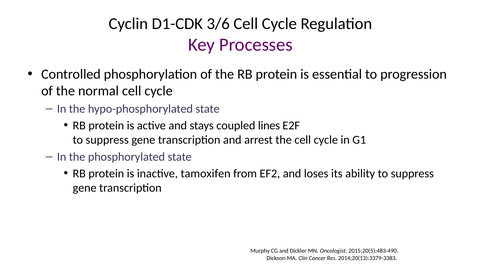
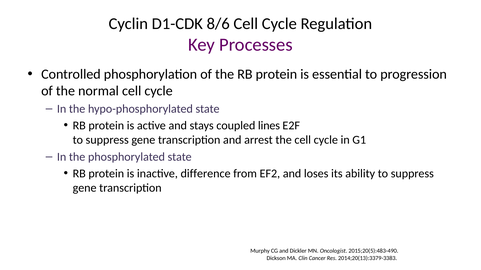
3/6: 3/6 -> 8/6
tamoxifen: tamoxifen -> difference
